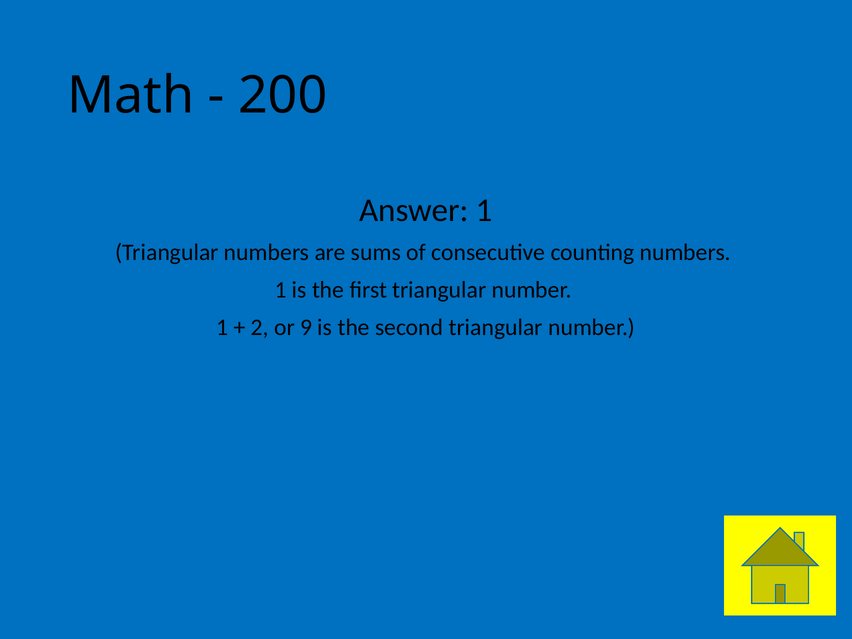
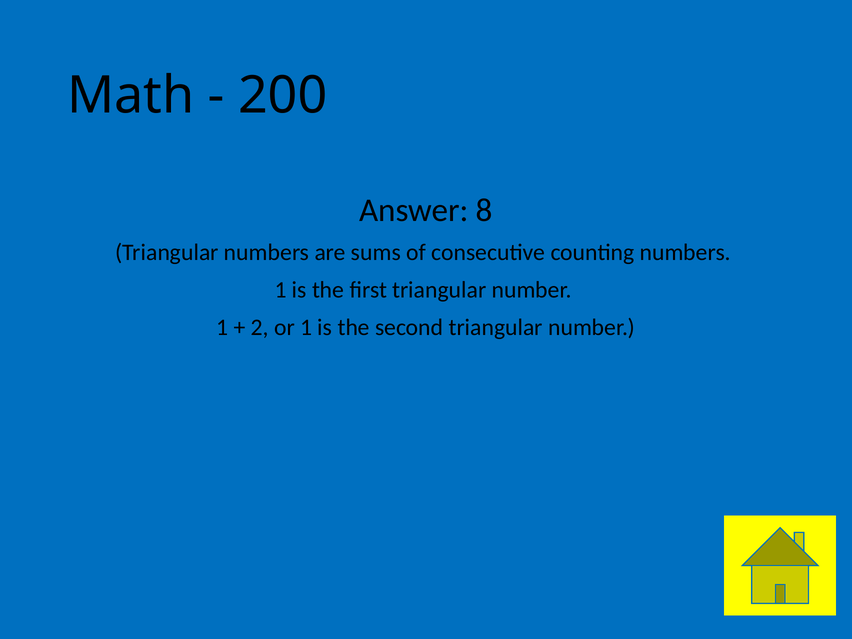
Answer 1: 1 -> 8
or 9: 9 -> 1
